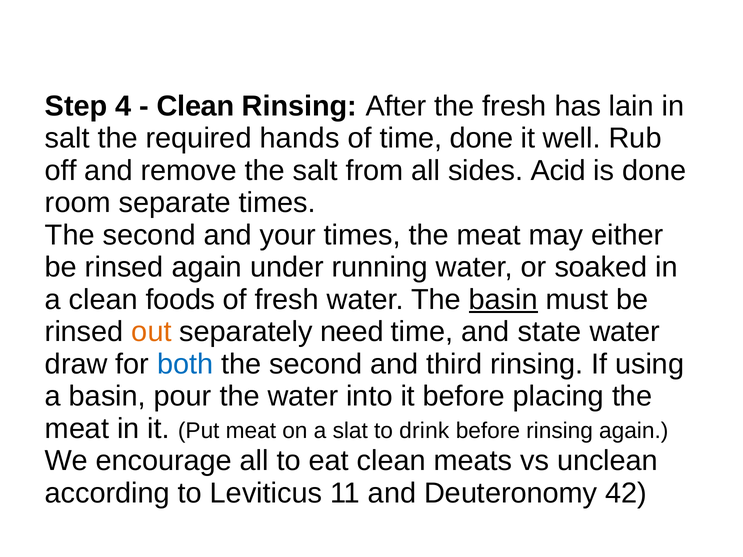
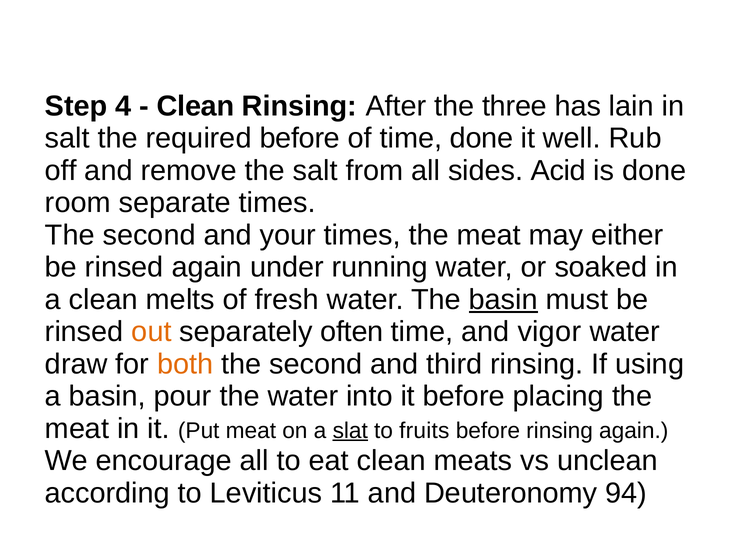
the fresh: fresh -> three
required hands: hands -> before
foods: foods -> melts
need: need -> often
state: state -> vigor
both colour: blue -> orange
slat underline: none -> present
drink: drink -> fruits
42: 42 -> 94
